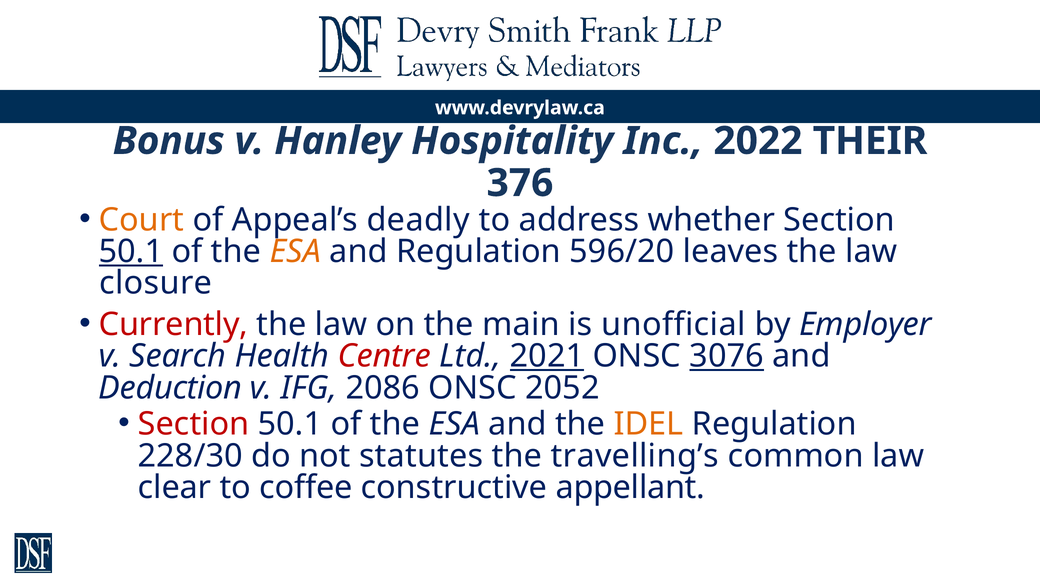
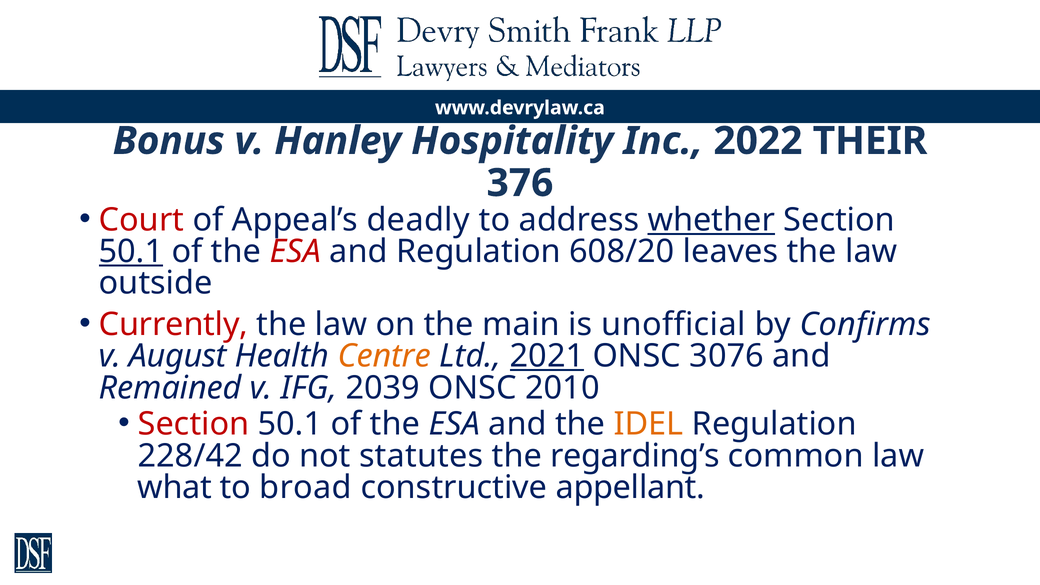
Court colour: orange -> red
whether underline: none -> present
ESA at (295, 252) colour: orange -> red
596/20: 596/20 -> 608/20
closure: closure -> outside
Employer: Employer -> Confirms
Search: Search -> August
Centre colour: red -> orange
3076 underline: present -> none
Deduction: Deduction -> Remained
2086: 2086 -> 2039
2052: 2052 -> 2010
228/30: 228/30 -> 228/42
travelling’s: travelling’s -> regarding’s
clear: clear -> what
coffee: coffee -> broad
